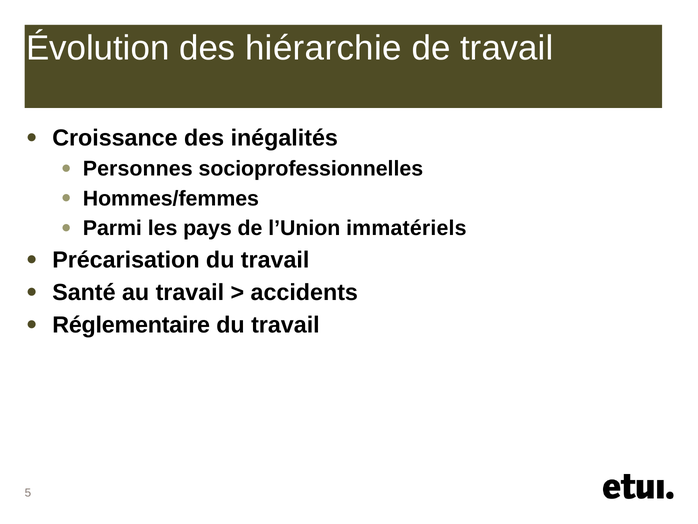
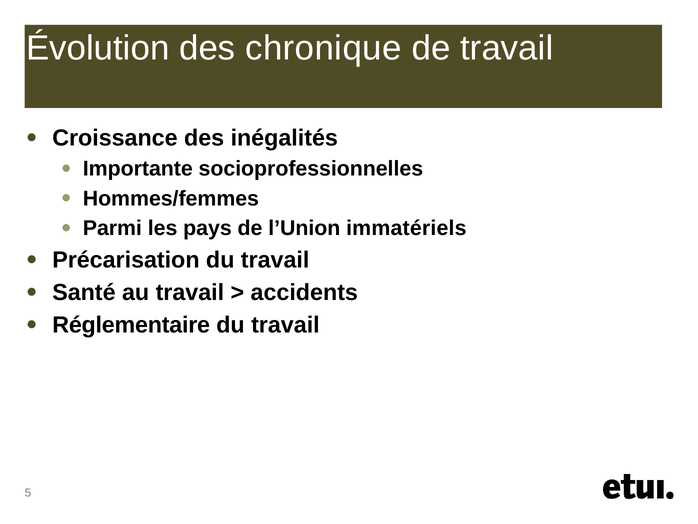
hiérarchie: hiérarchie -> chronique
Personnes: Personnes -> Importante
